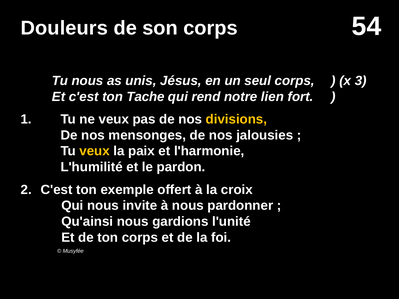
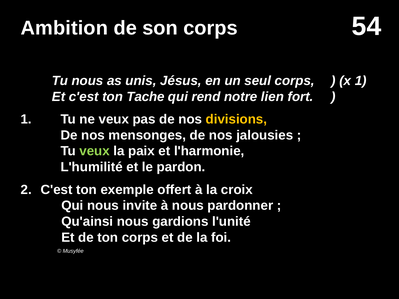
Douleurs: Douleurs -> Ambition
x 3: 3 -> 1
veux at (95, 151) colour: yellow -> light green
